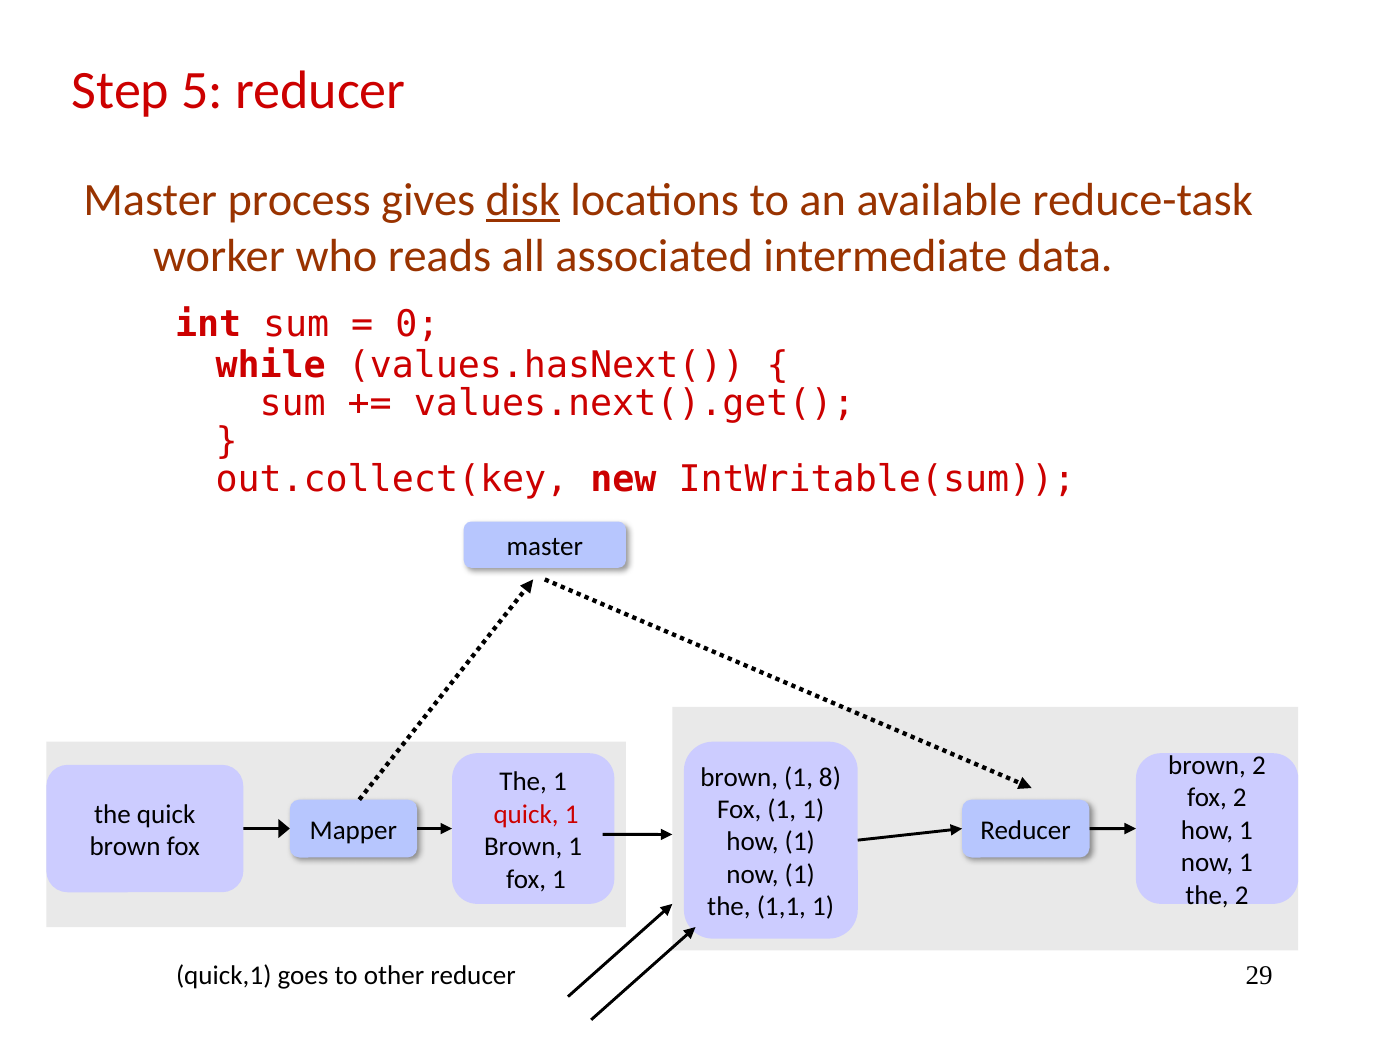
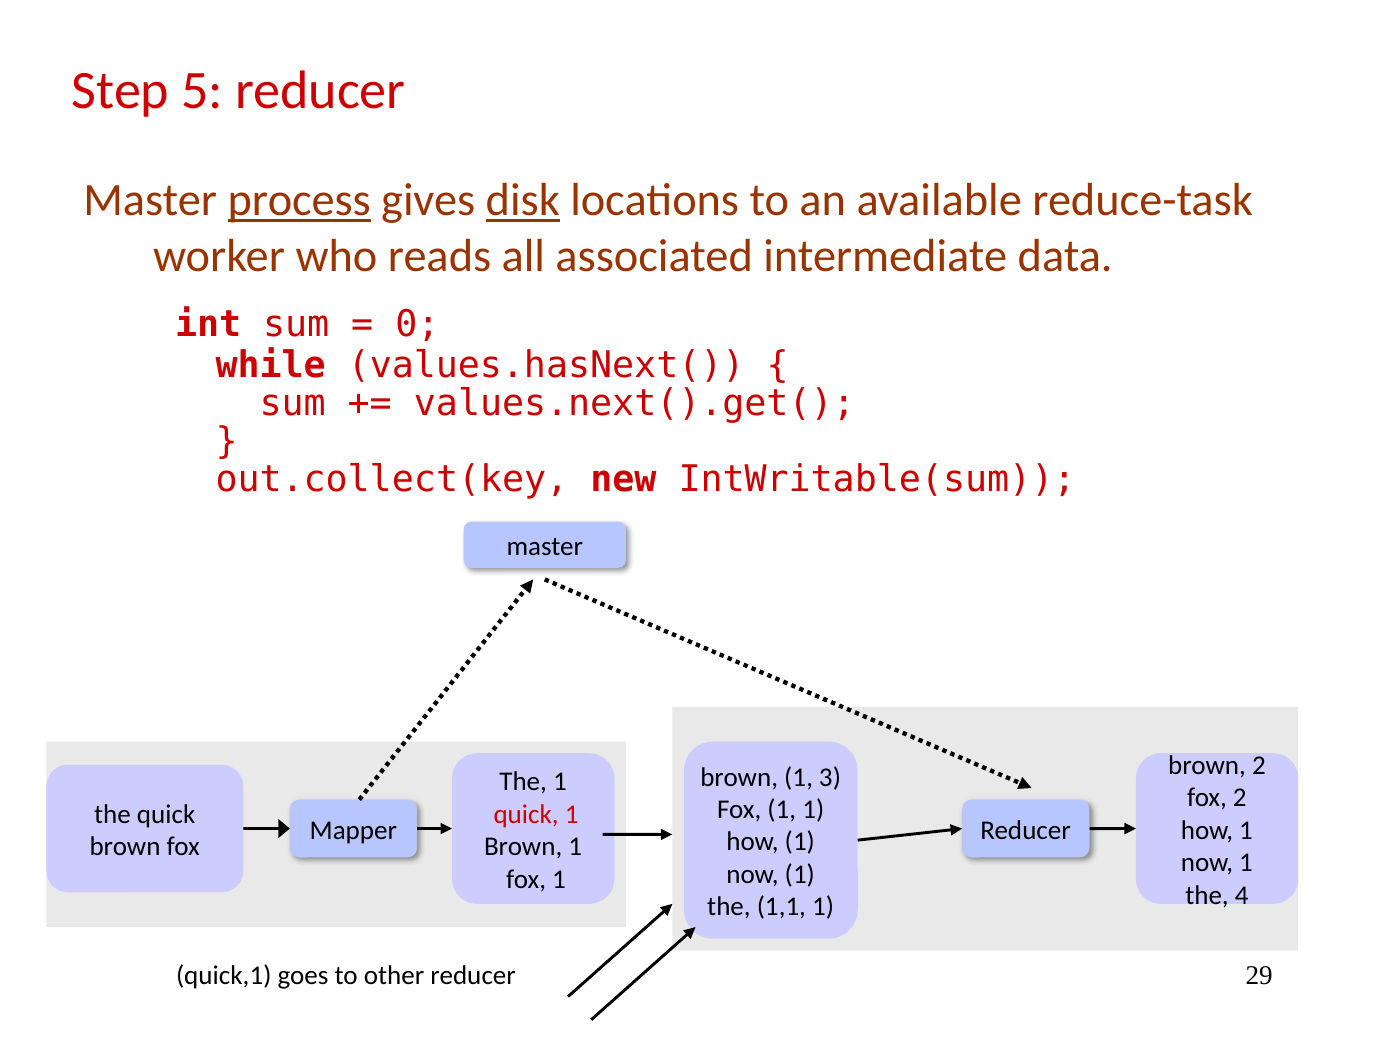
process underline: none -> present
8: 8 -> 3
the 2: 2 -> 4
